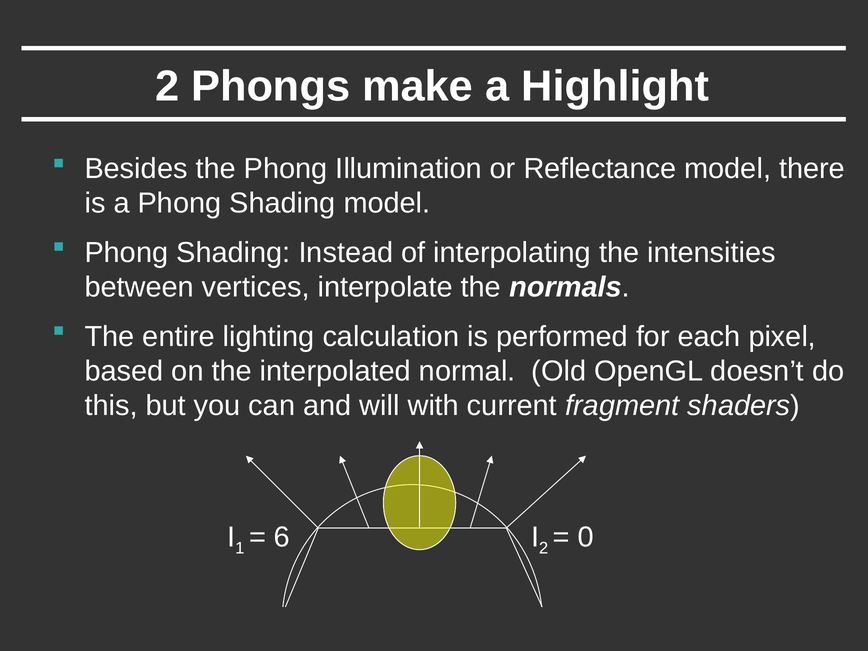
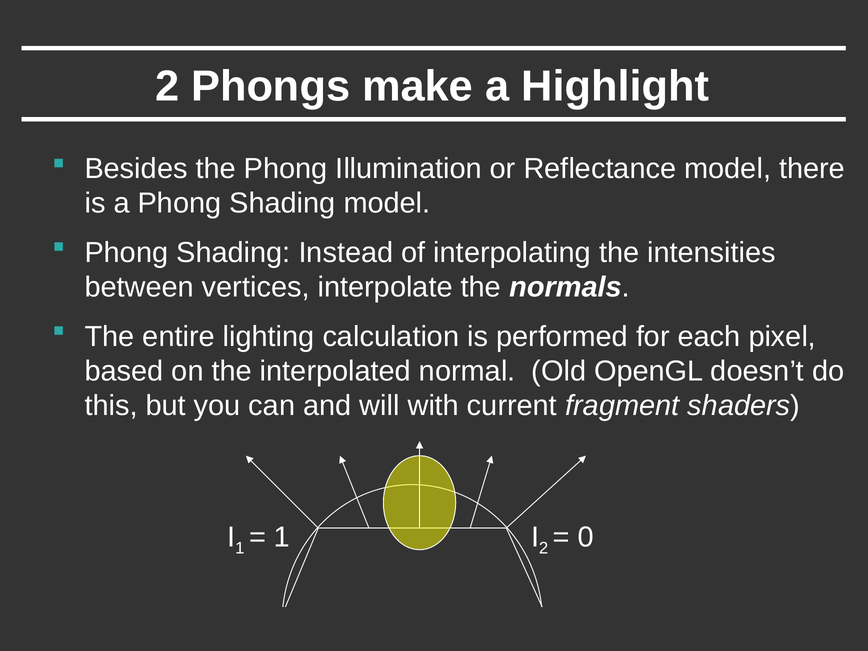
6 at (282, 537): 6 -> 1
